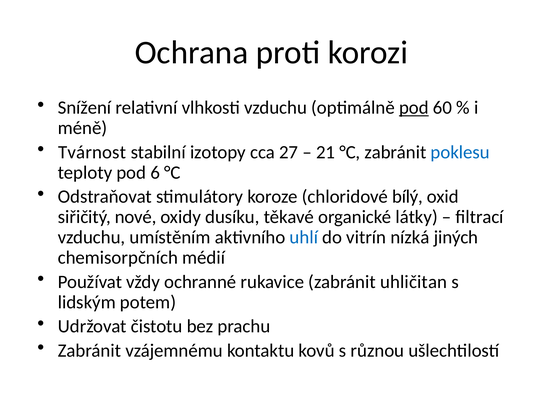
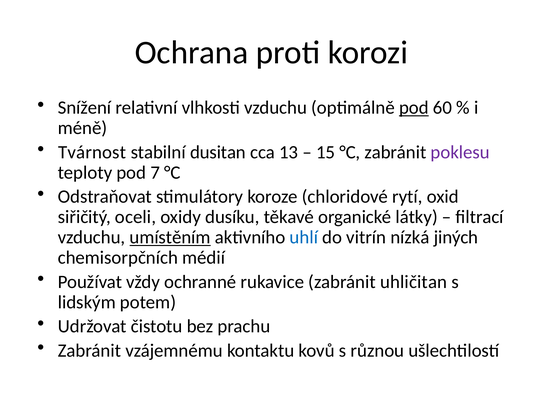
izotopy: izotopy -> dusitan
27: 27 -> 13
21: 21 -> 15
poklesu colour: blue -> purple
6: 6 -> 7
bílý: bílý -> rytí
nové: nové -> oceli
umístěním underline: none -> present
